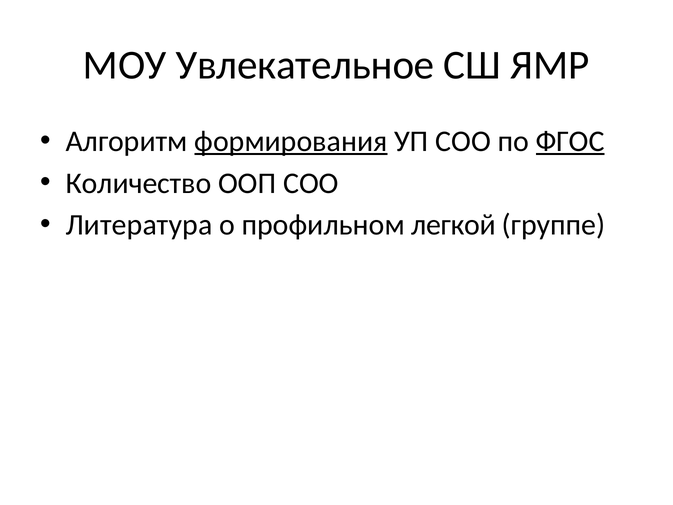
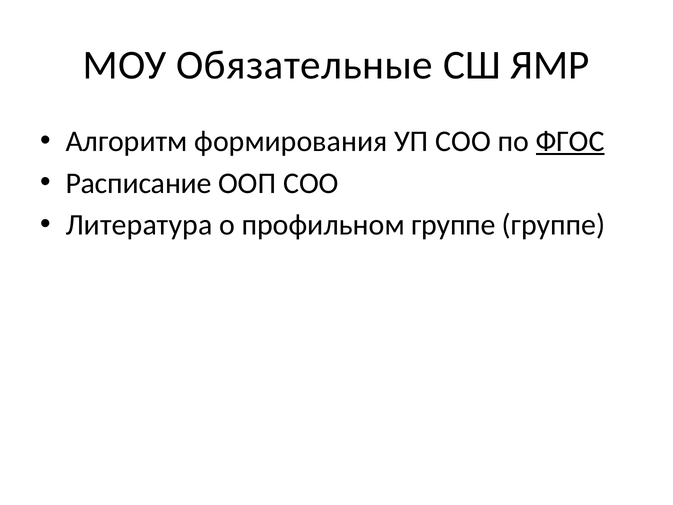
Увлекательное: Увлекательное -> Обязательные
формирования underline: present -> none
Количество: Количество -> Расписание
профильном легкой: легкой -> группе
